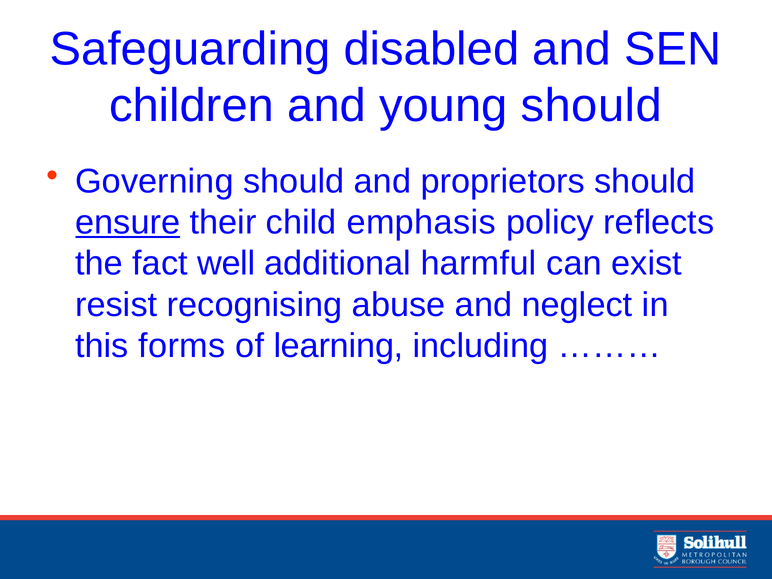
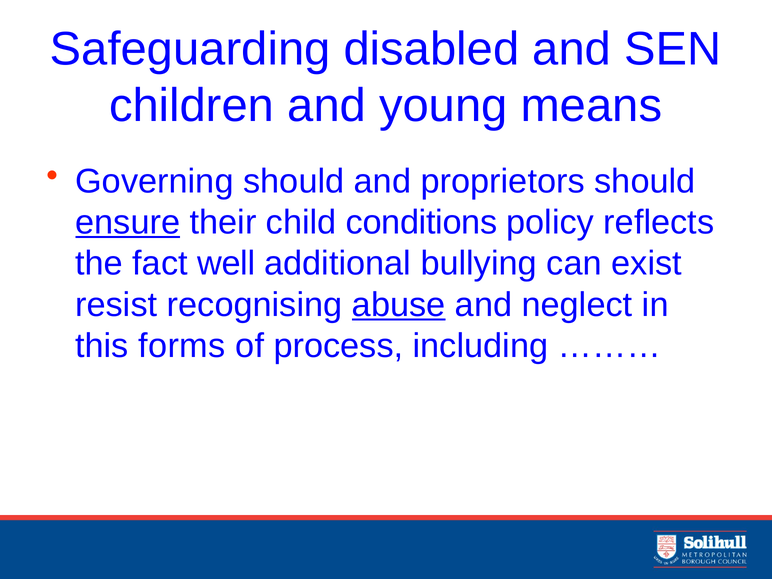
young should: should -> means
emphasis: emphasis -> conditions
harmful: harmful -> bullying
abuse underline: none -> present
learning: learning -> process
